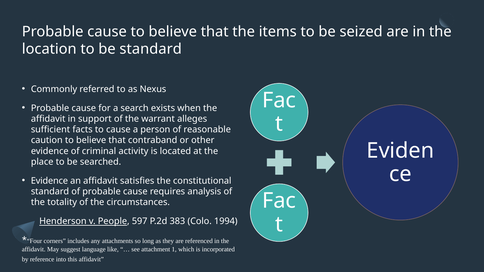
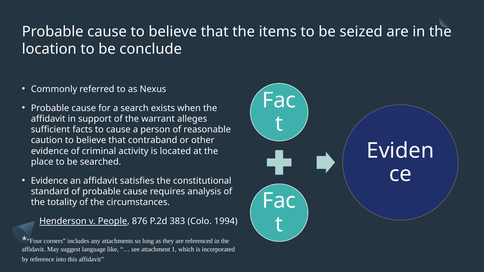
be standard: standard -> conclude
597: 597 -> 876
